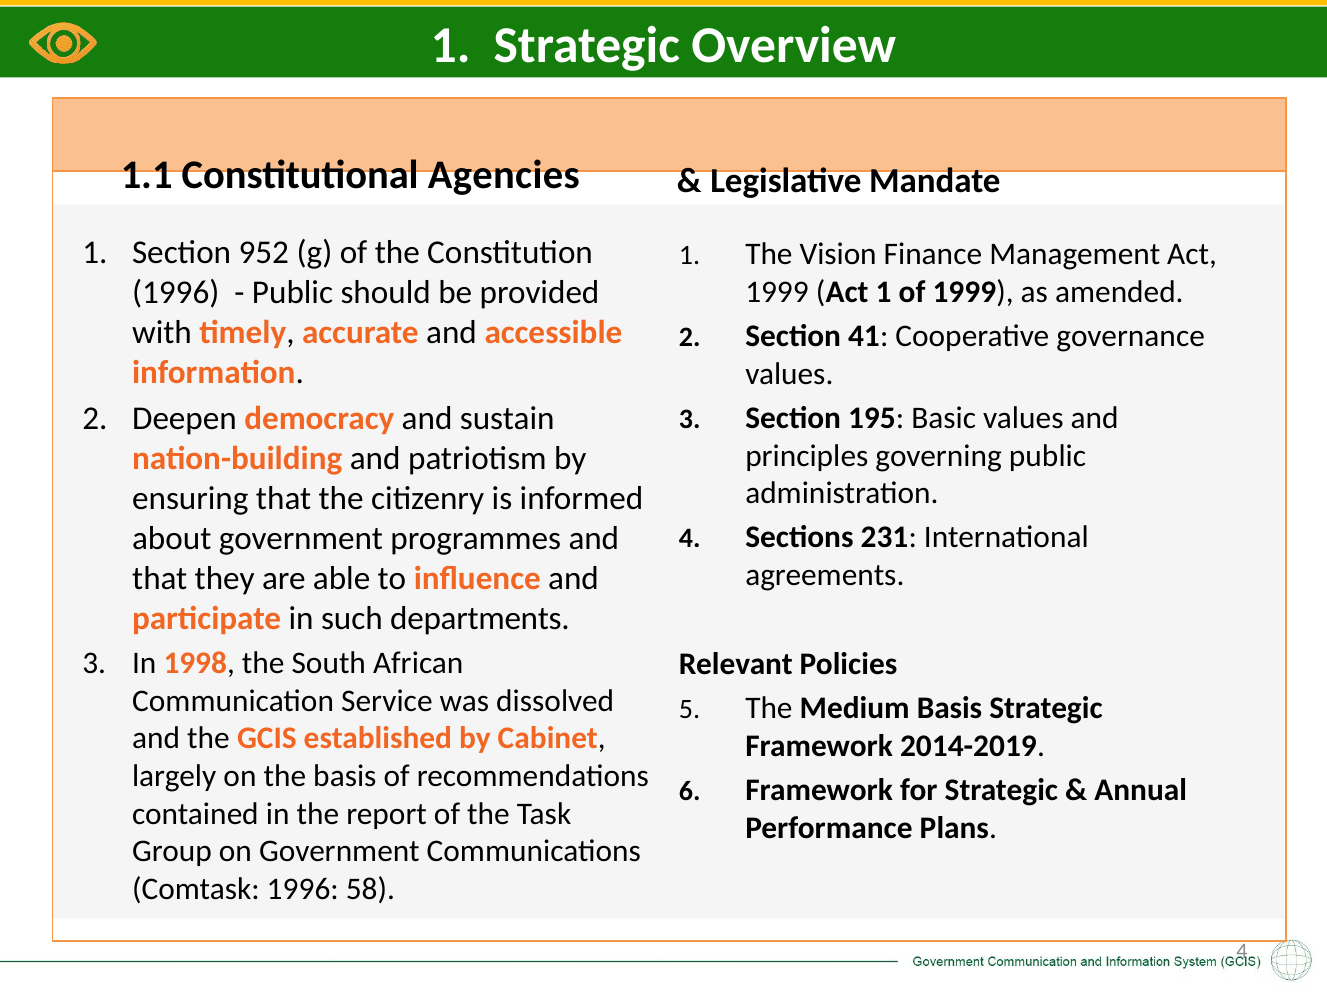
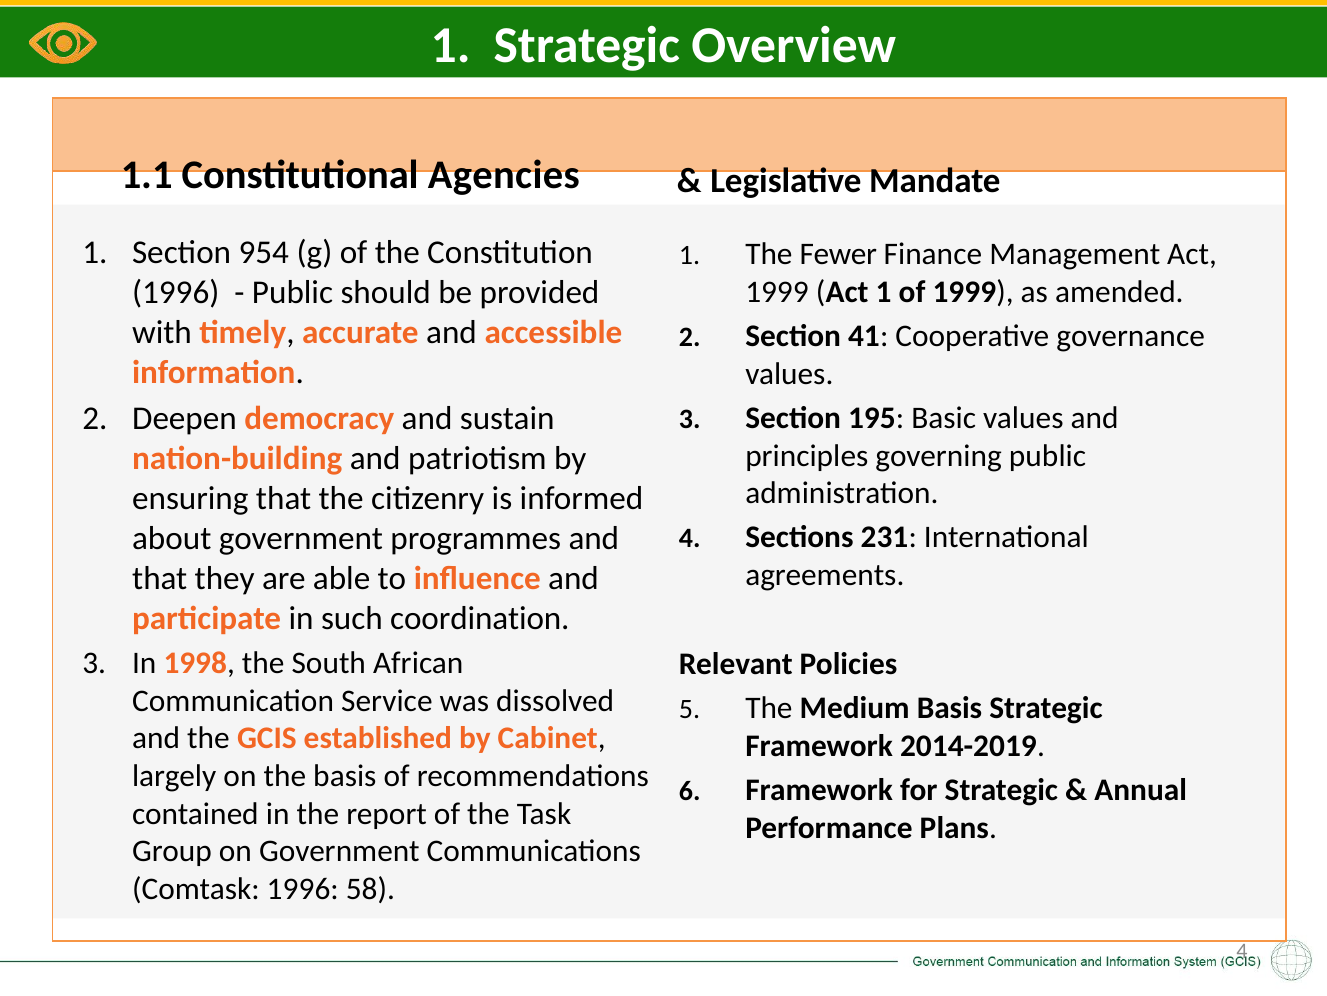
952: 952 -> 954
Vision: Vision -> Fewer
departments: departments -> coordination
